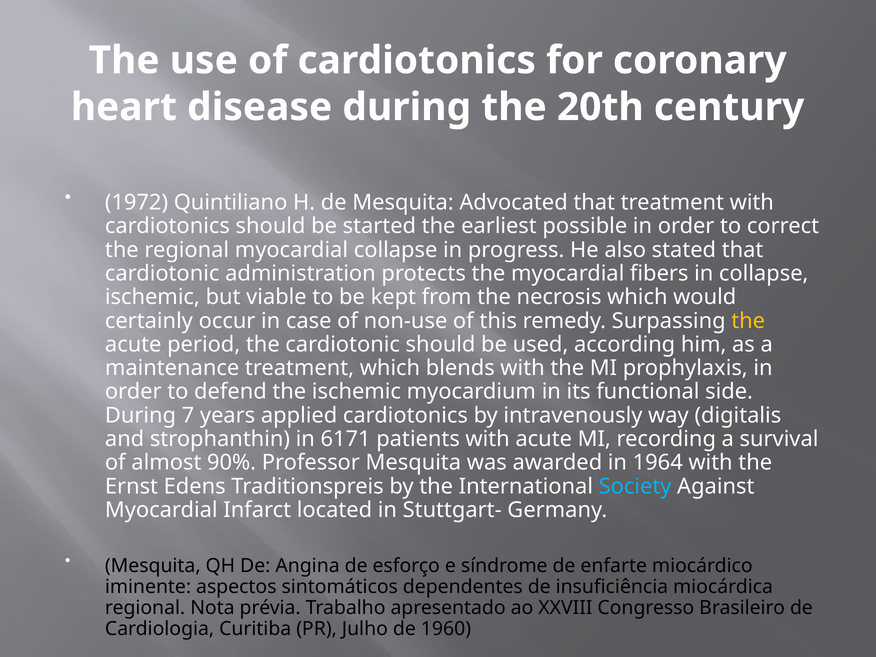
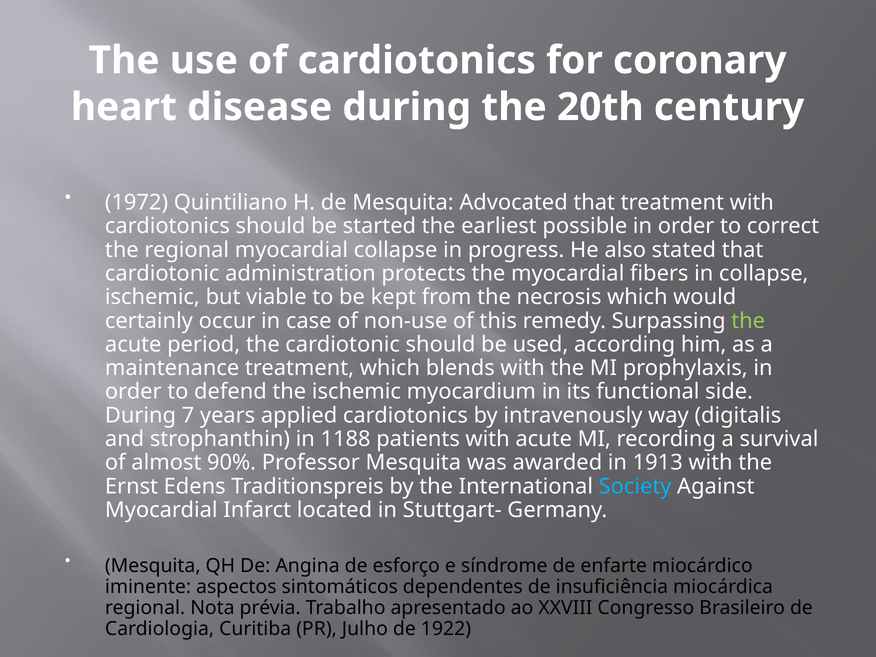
the at (748, 321) colour: yellow -> light green
6171: 6171 -> 1188
1964: 1964 -> 1913
1960: 1960 -> 1922
